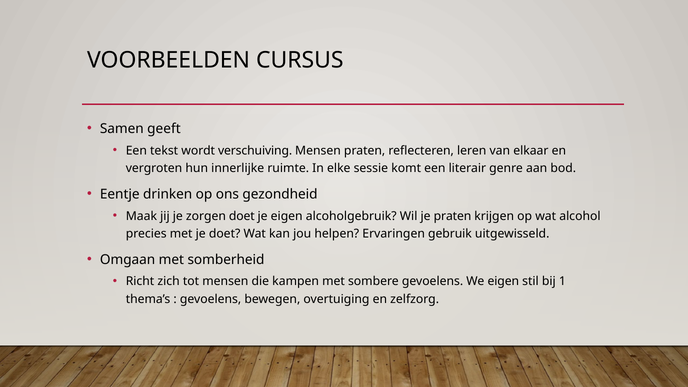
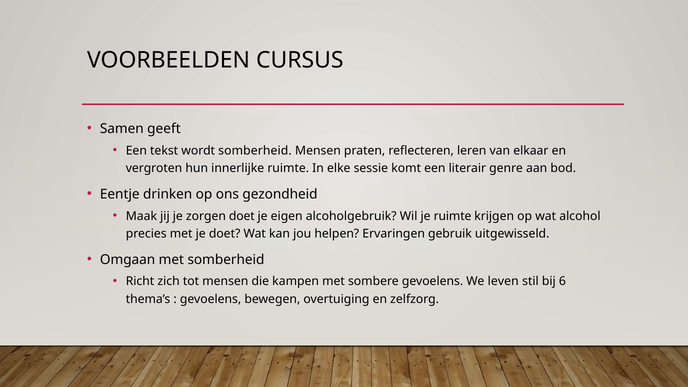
wordt verschuiving: verschuiving -> somberheid
je praten: praten -> ruimte
We eigen: eigen -> leven
1: 1 -> 6
